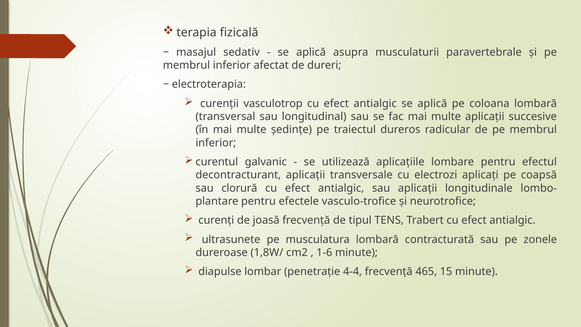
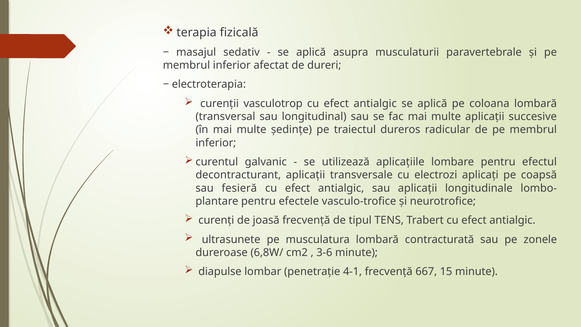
clorură: clorură -> fesieră
1,8W/: 1,8W/ -> 6,8W/
1-6: 1-6 -> 3-6
4-4: 4-4 -> 4-1
465: 465 -> 667
